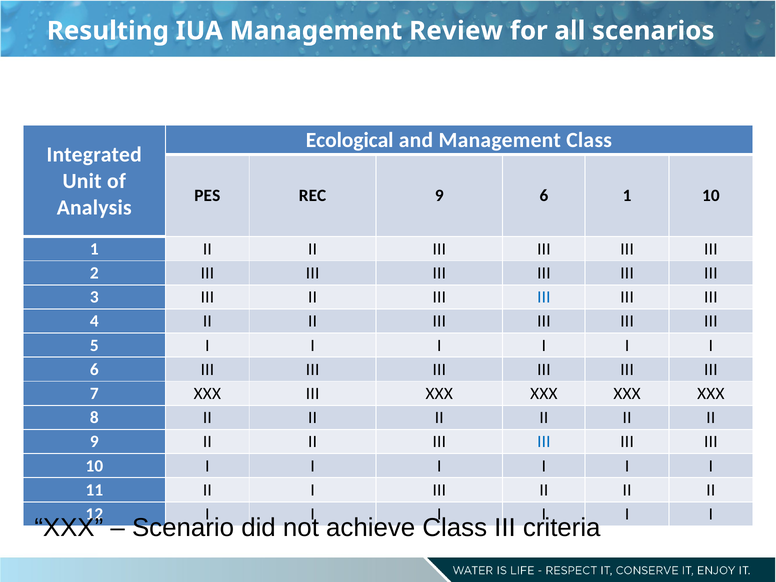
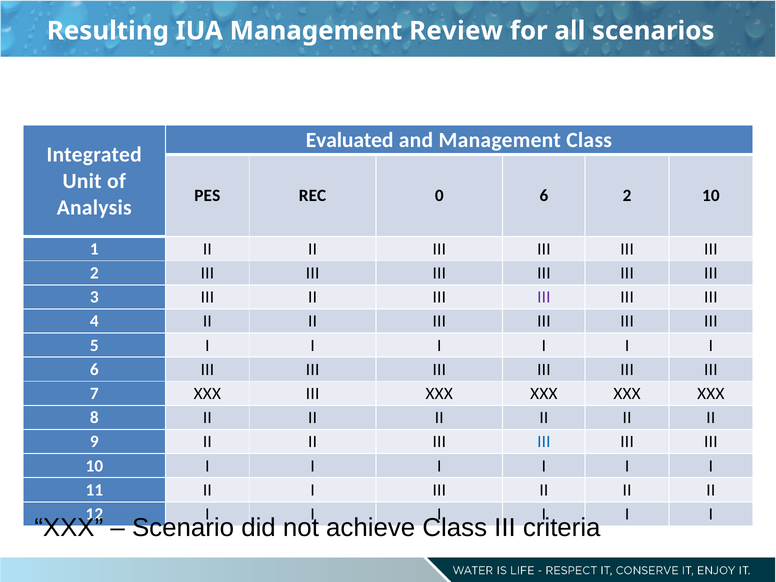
Ecological: Ecological -> Evaluated
REC 9: 9 -> 0
6 1: 1 -> 2
III at (544, 297) colour: blue -> purple
